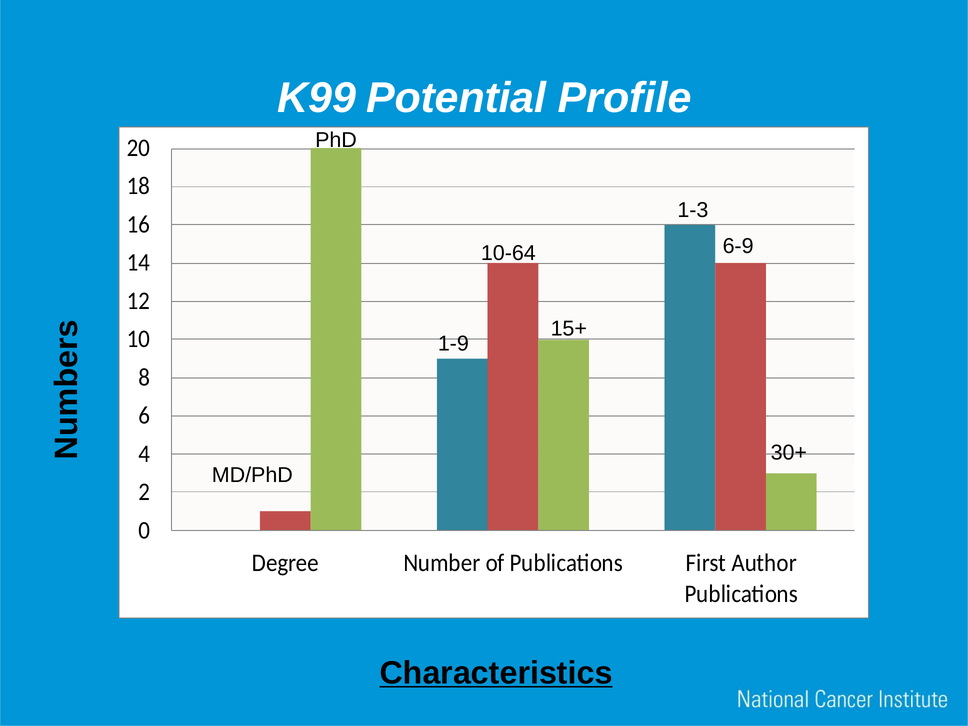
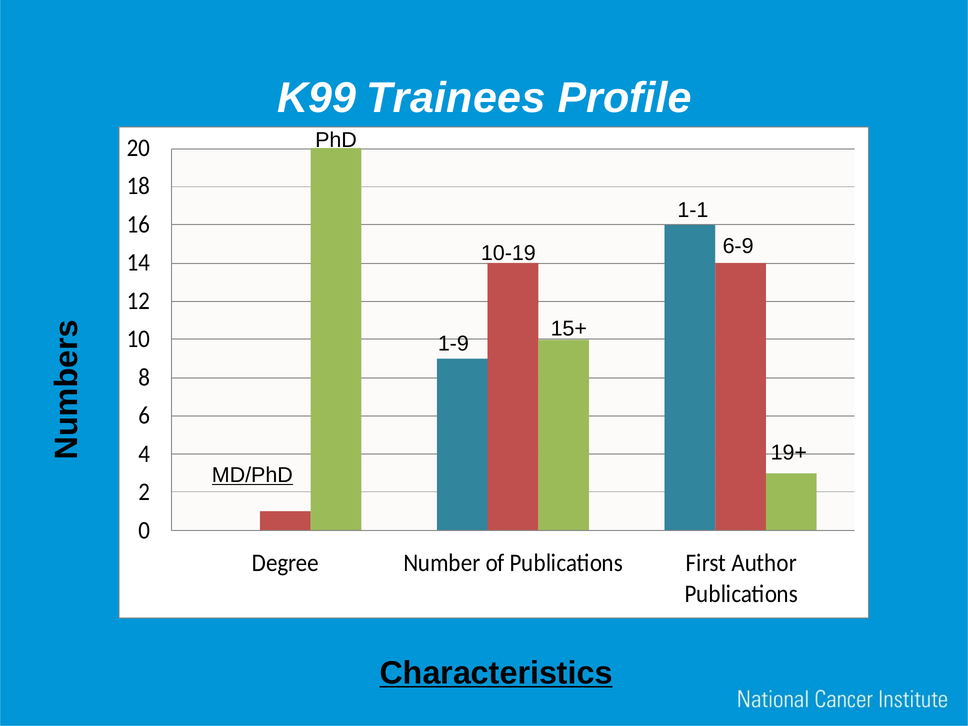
Potential: Potential -> Trainees
1-3: 1-3 -> 1-1
10-64: 10-64 -> 10-19
30+: 30+ -> 19+
MD/PhD underline: none -> present
